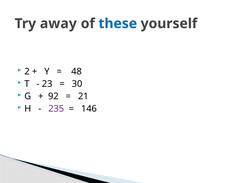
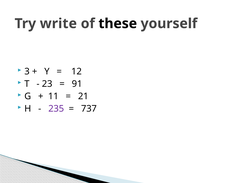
away: away -> write
these colour: blue -> black
2: 2 -> 3
48: 48 -> 12
30: 30 -> 91
92: 92 -> 11
146: 146 -> 737
